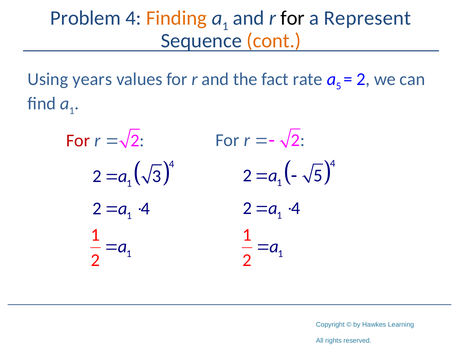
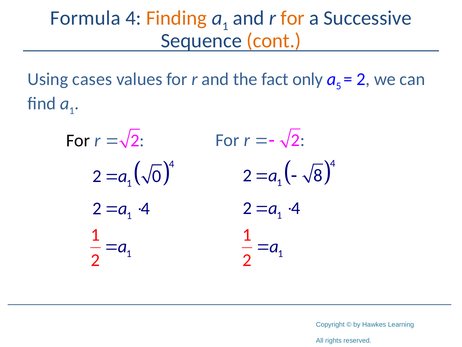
Problem: Problem -> Formula
for at (293, 18) colour: black -> orange
Represent: Represent -> Successive
years: years -> cases
rate: rate -> only
For at (78, 140) colour: red -> black
2 5: 5 -> 8
3: 3 -> 0
